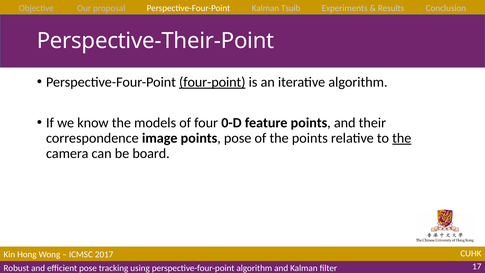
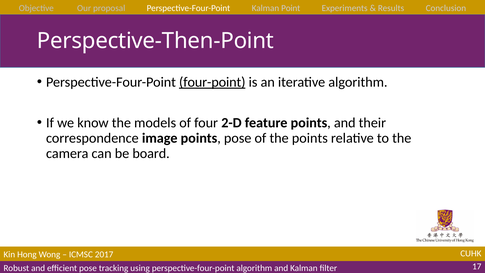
Tsuib: Tsuib -> Point
Perspective-Their-Point: Perspective-Their-Point -> Perspective-Then-Point
0-D: 0-D -> 2-D
the at (402, 138) underline: present -> none
